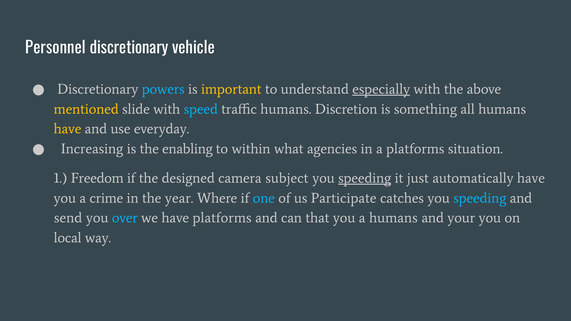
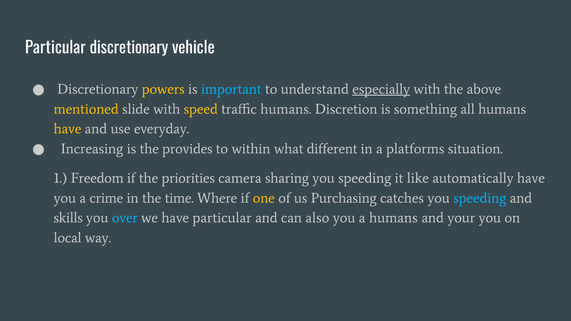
Personnel at (55, 48): Personnel -> Particular
powers colour: light blue -> yellow
important colour: yellow -> light blue
speed colour: light blue -> yellow
enabling: enabling -> provides
agencies: agencies -> different
designed: designed -> priorities
subject: subject -> sharing
speeding at (365, 178) underline: present -> none
just: just -> like
year: year -> time
one colour: light blue -> yellow
Participate: Participate -> Purchasing
send: send -> skills
have platforms: platforms -> particular
that: that -> also
